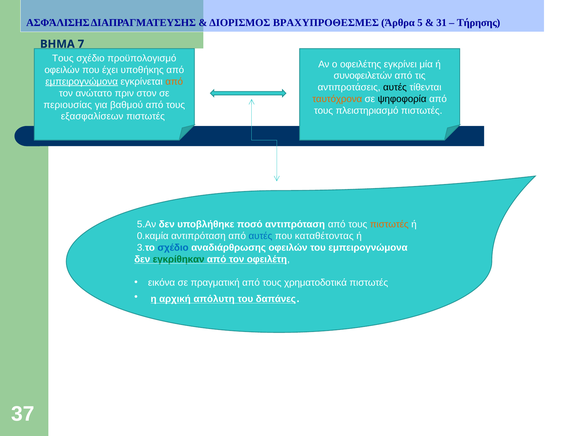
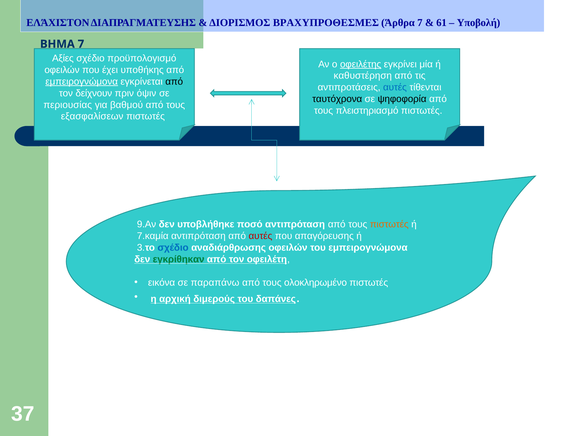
ΑΣΦΆΛΙΣΗΣ: ΑΣΦΆΛΙΣΗΣ -> ΕΛΆΧΙΣΤΟΝ
Άρθρα 5: 5 -> 7
31: 31 -> 61
Τήρησης: Τήρησης -> Υποβολή
Τους at (63, 58): Τους -> Αξίες
οφειλέτης underline: none -> present
συνοφειλετών: συνοφειλετών -> καθυστέρηση
από at (174, 82) colour: orange -> black
αυτές at (395, 87) colour: black -> blue
ανώτατο: ανώτατο -> δείχνουν
στον: στον -> όψιν
ταυτόχρονα colour: orange -> black
5.Αν: 5.Αν -> 9.Αν
0.καμία: 0.καμία -> 7.καμία
αυτές at (260, 236) colour: blue -> red
καταθέτοντας: καταθέτοντας -> απαγόρευσης
πραγματική: πραγματική -> παραπάνω
χρηματοδοτικά: χρηματοδοτικά -> ολοκληρωμένο
απόλυτη: απόλυτη -> διμερούς
